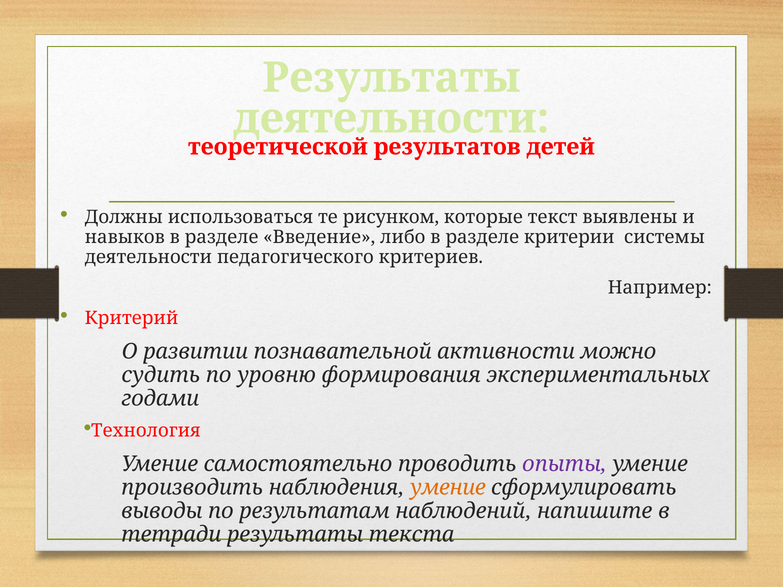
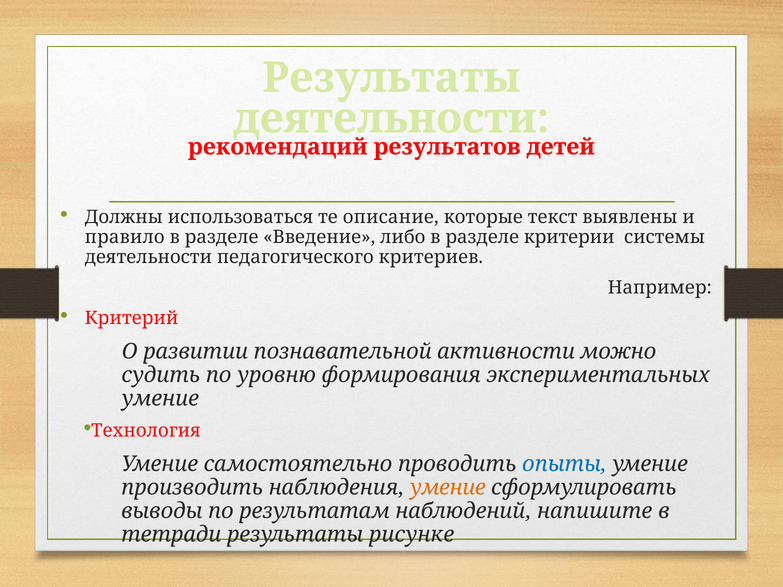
теоретической: теоретической -> рекомендаций
рисунком: рисунком -> описание
навыков: навыков -> правило
годами at (160, 399): годами -> умение
опыты colour: purple -> blue
текста: текста -> рисунке
